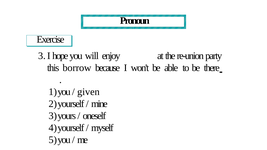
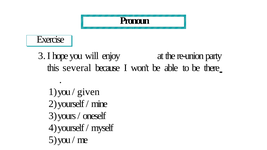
borrow: borrow -> several
